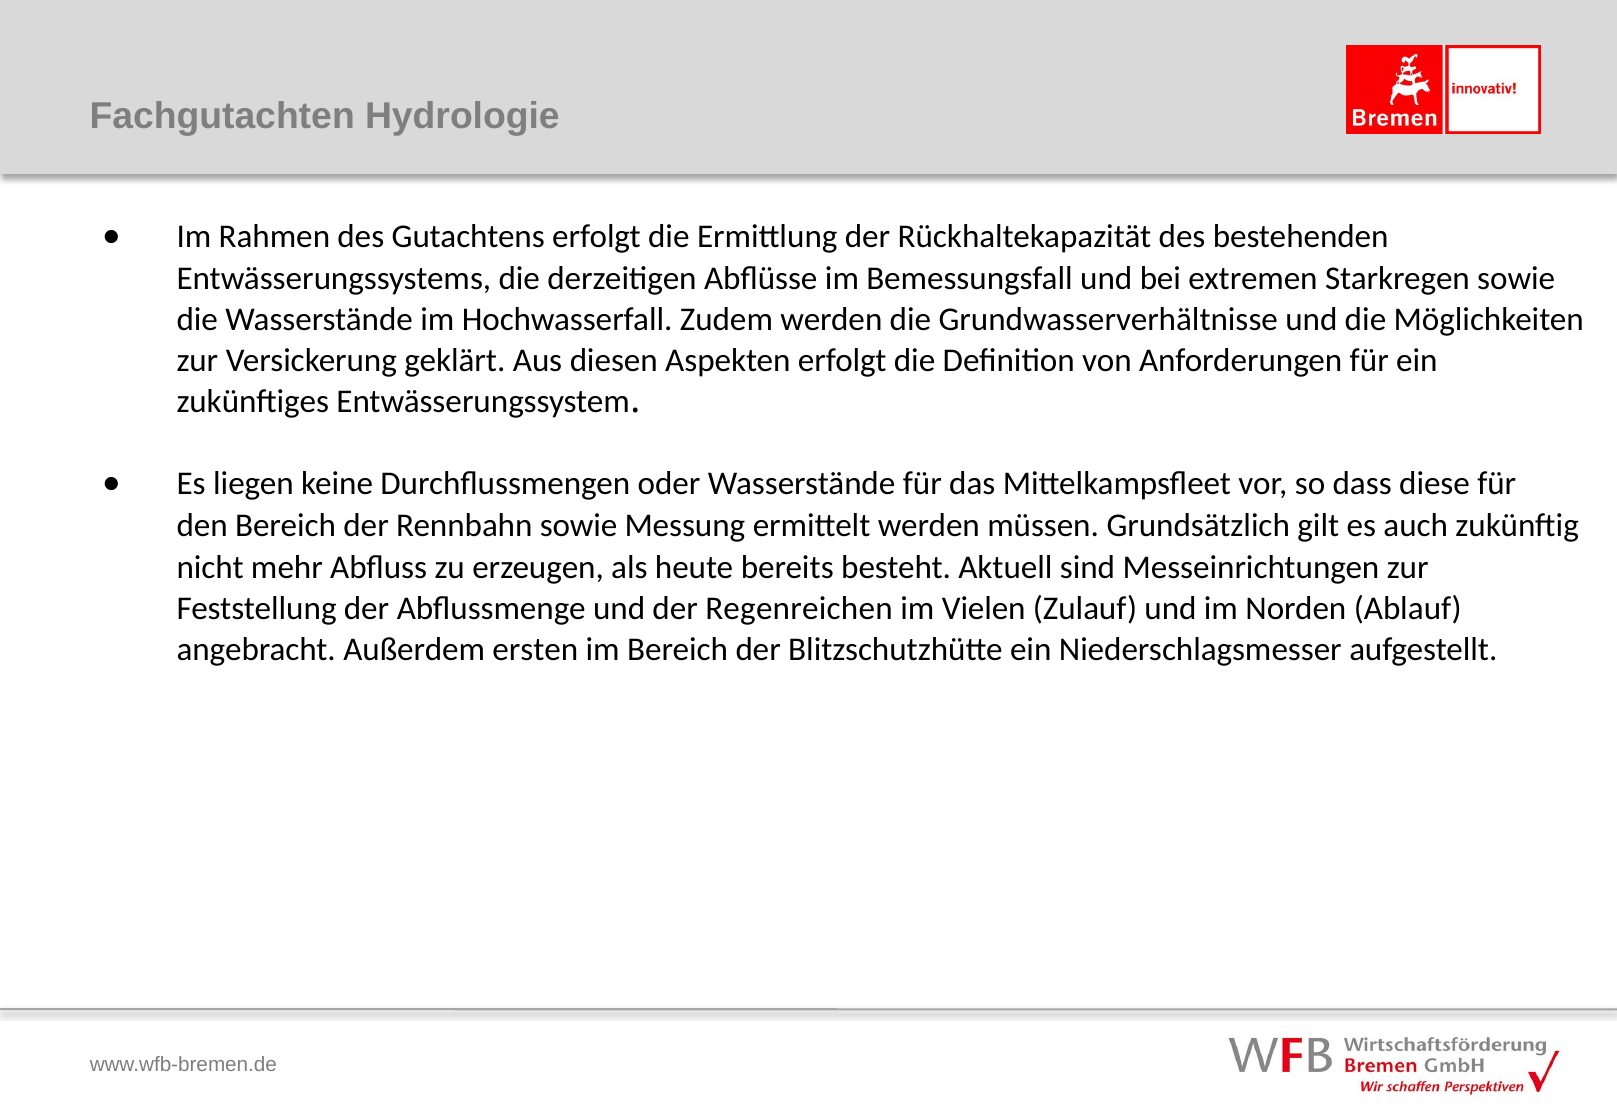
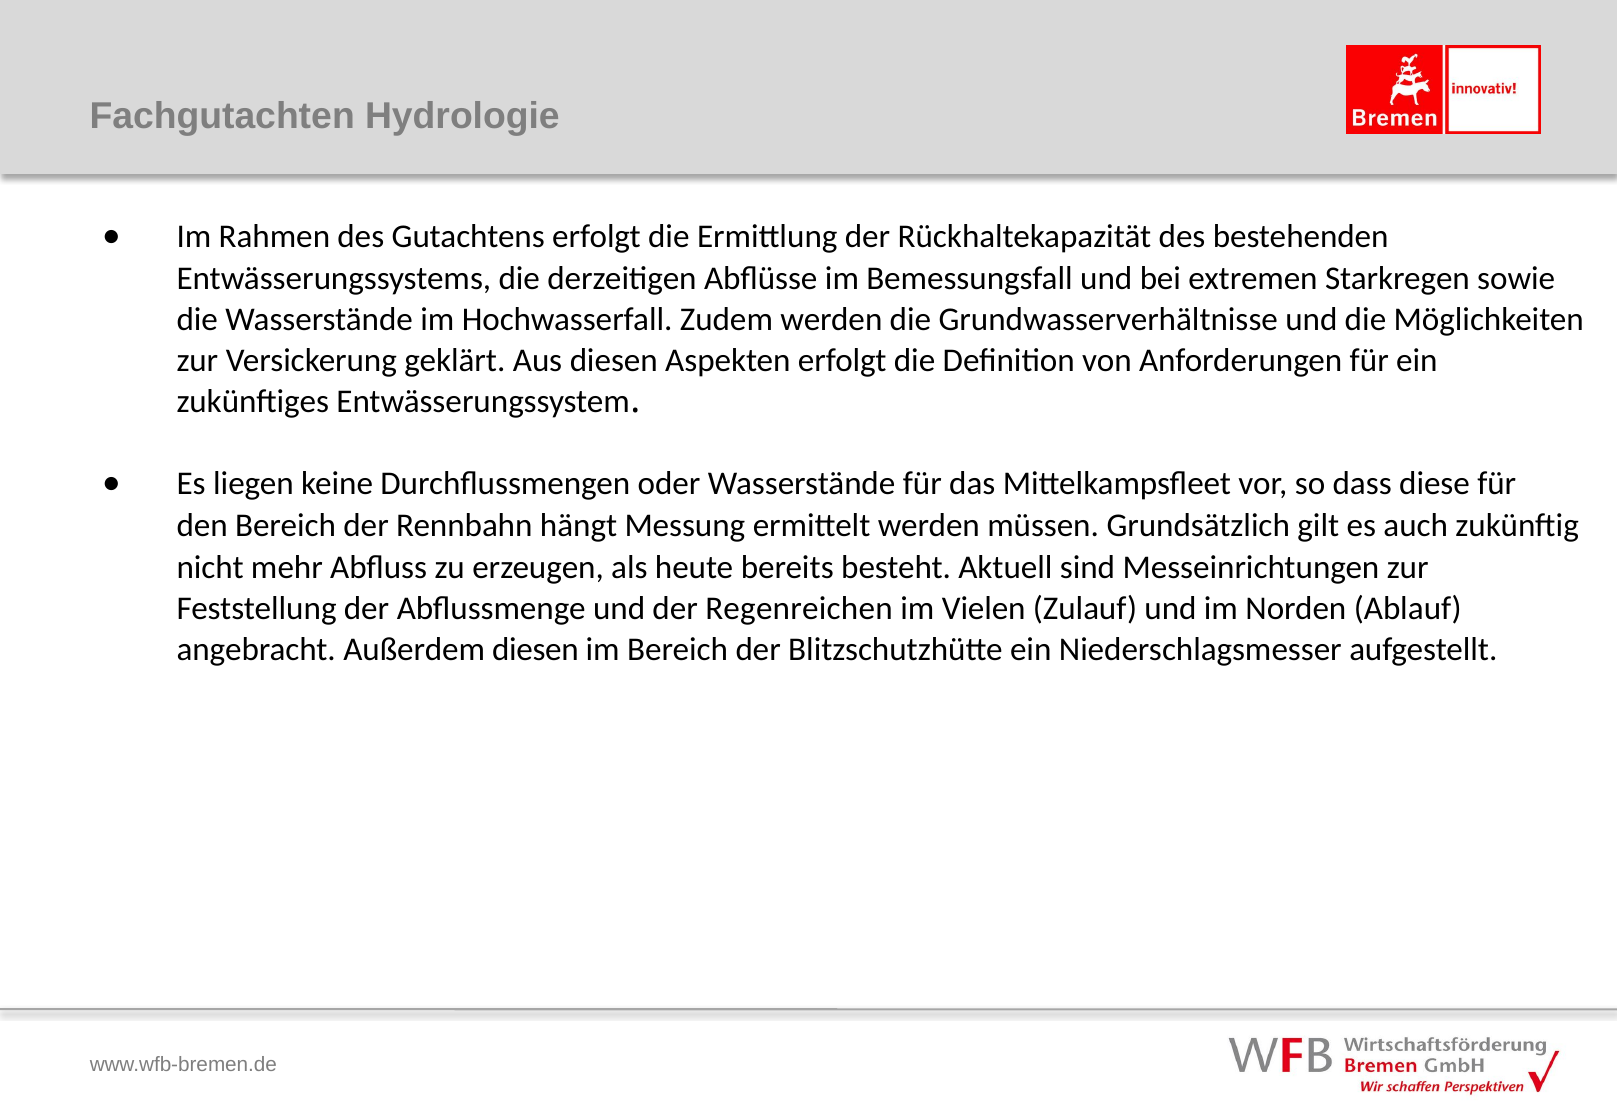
Rennbahn sowie: sowie -> hängt
Außerdem ersten: ersten -> diesen
